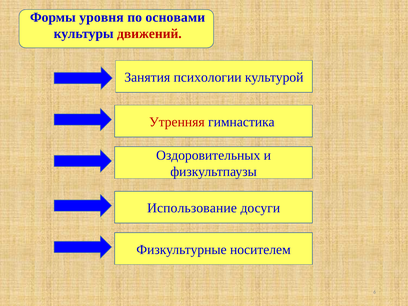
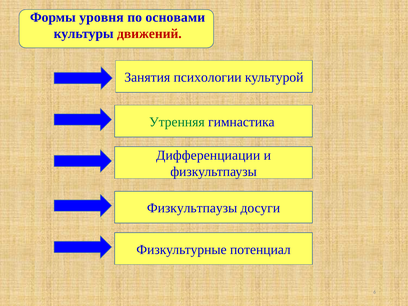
Утренняя colour: red -> green
Оздоровительных: Оздоровительных -> Дифференциации
Использование at (192, 208): Использование -> Физкультпаузы
носителем: носителем -> потенциал
